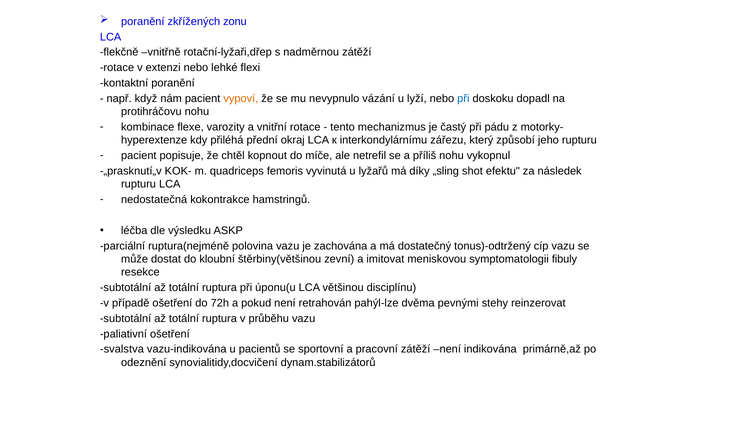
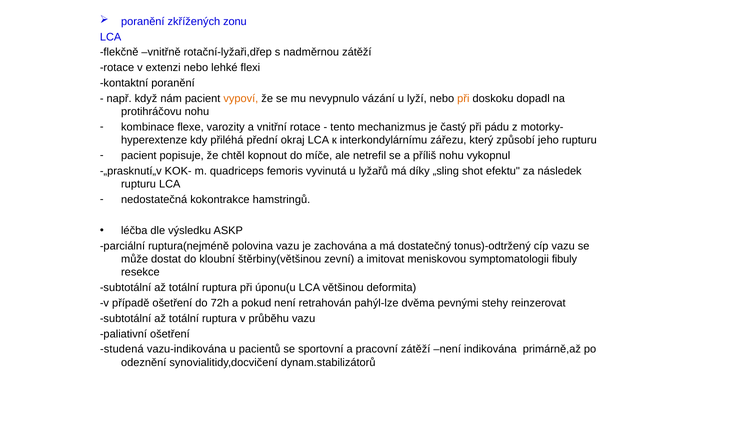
při at (463, 99) colour: blue -> orange
disciplínu: disciplínu -> deformita
svalstva: svalstva -> studená
